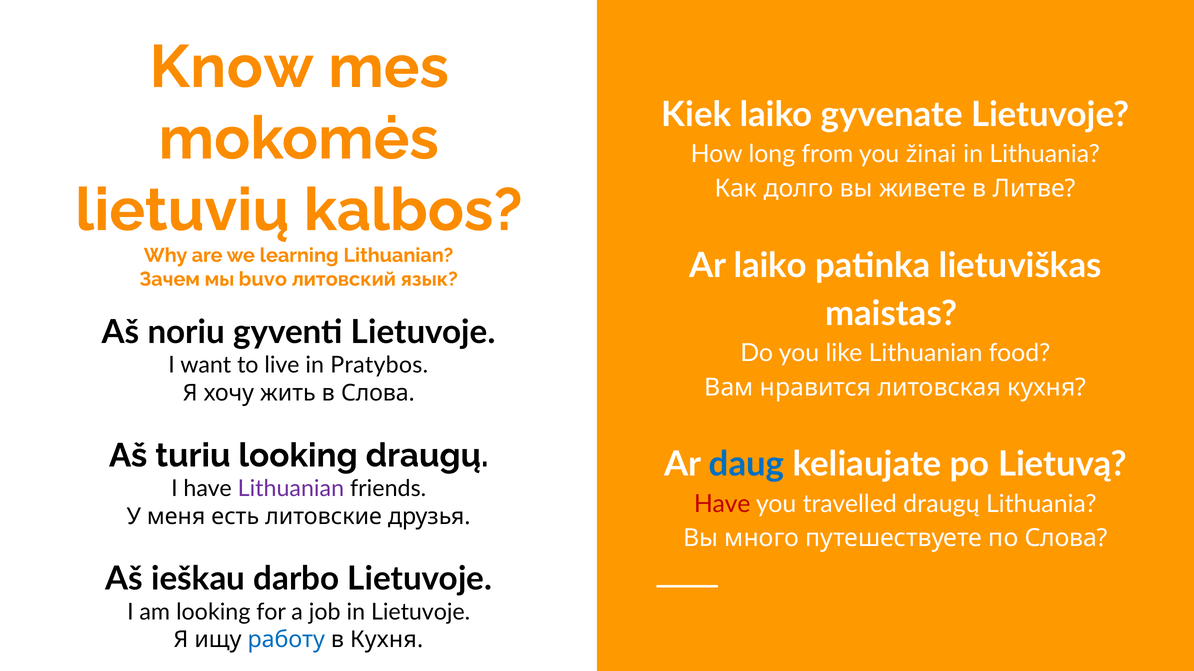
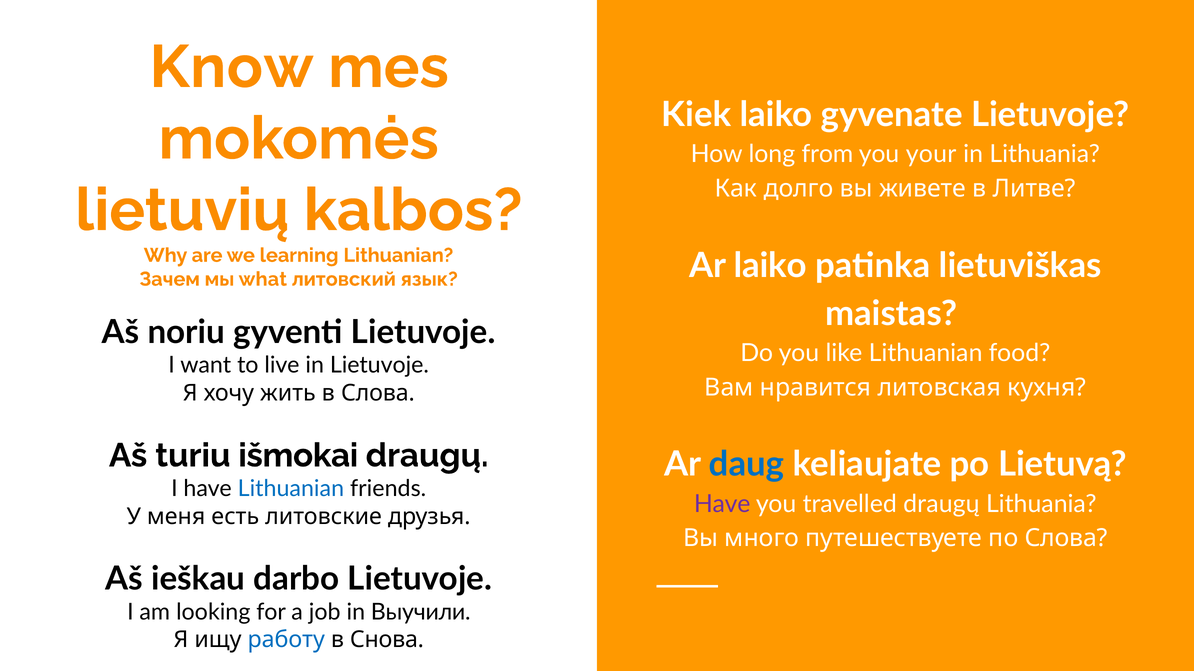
žinai: žinai -> your
buvo: buvo -> what
in Pratybos: Pratybos -> Lietuvoje
turiu looking: looking -> išmokai
Lithuanian at (291, 489) colour: purple -> blue
Have at (722, 504) colour: red -> purple
in Lietuvoje: Lietuvoje -> Выучили
в Кухня: Кухня -> Снова
